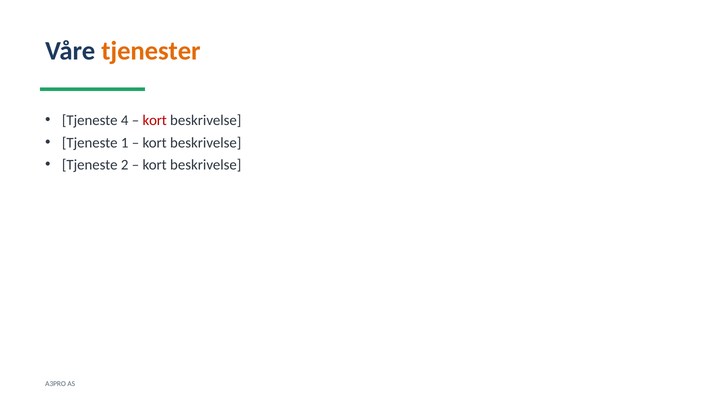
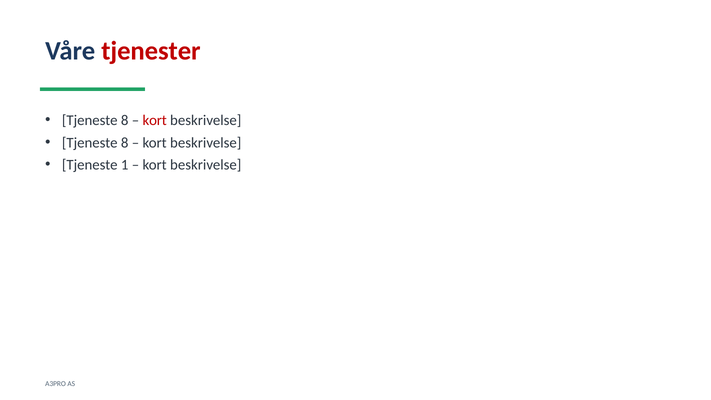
tjenester colour: orange -> red
4 at (125, 120): 4 -> 8
1 at (125, 143): 1 -> 8
2: 2 -> 1
